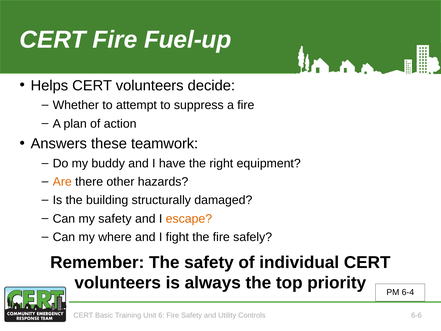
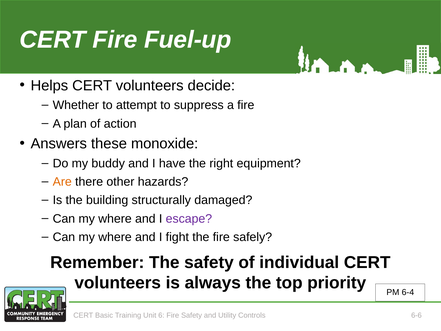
teamwork: teamwork -> monoxide
safety at (115, 218): safety -> where
escape colour: orange -> purple
